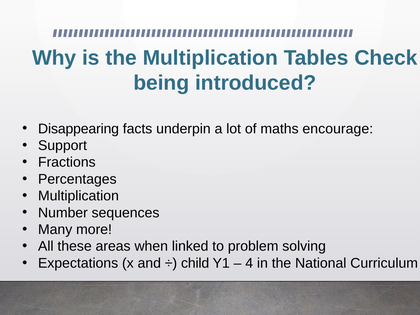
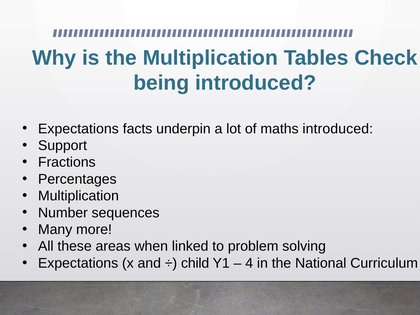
Disappearing at (79, 129): Disappearing -> Expectations
maths encourage: encourage -> introduced
